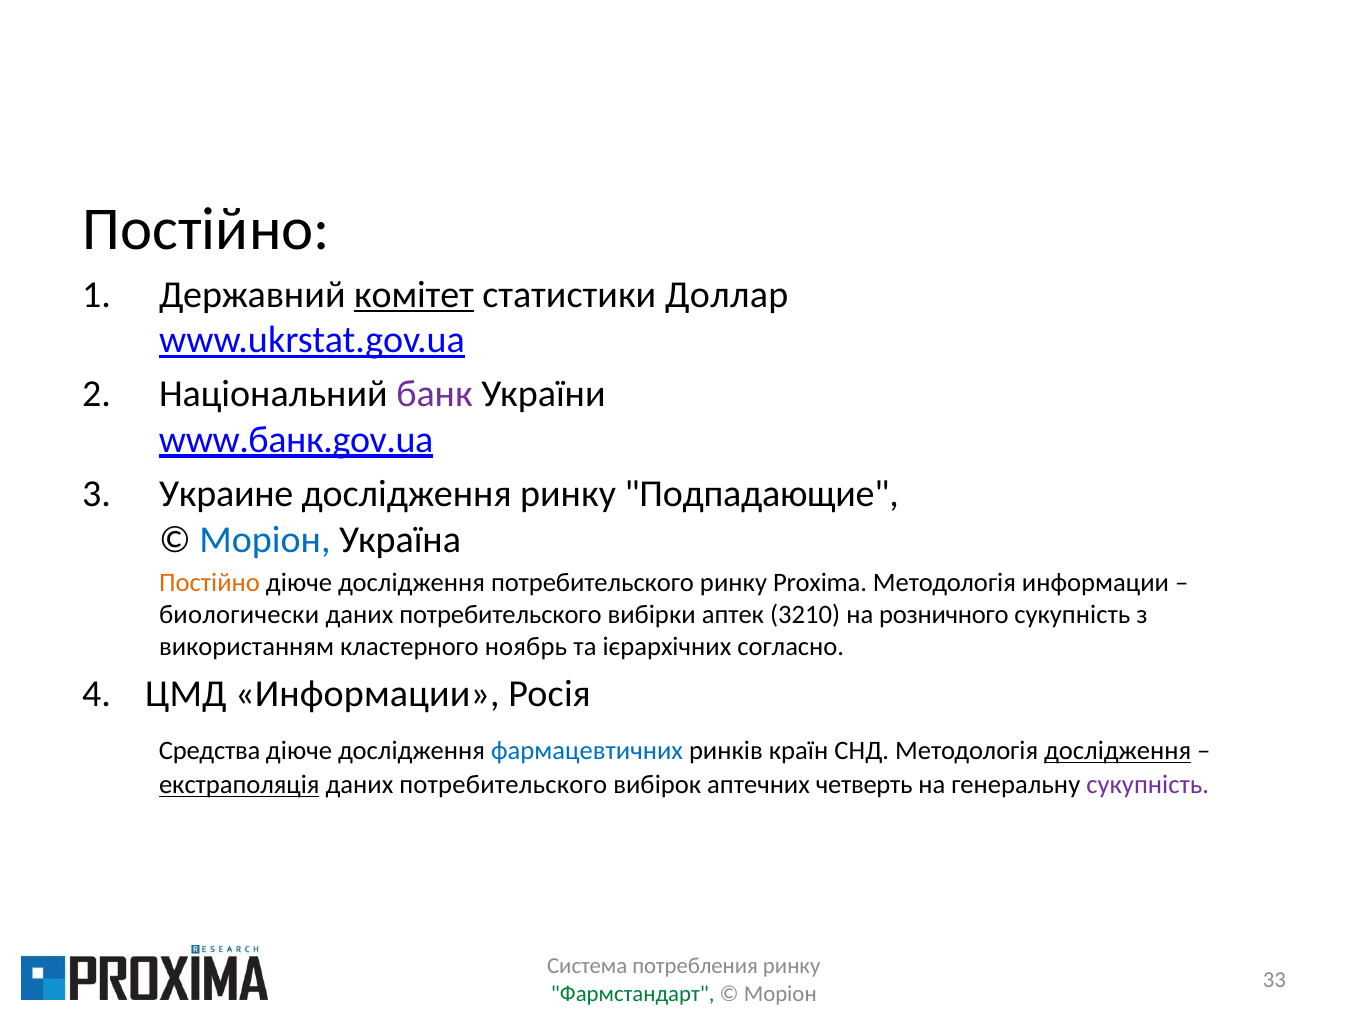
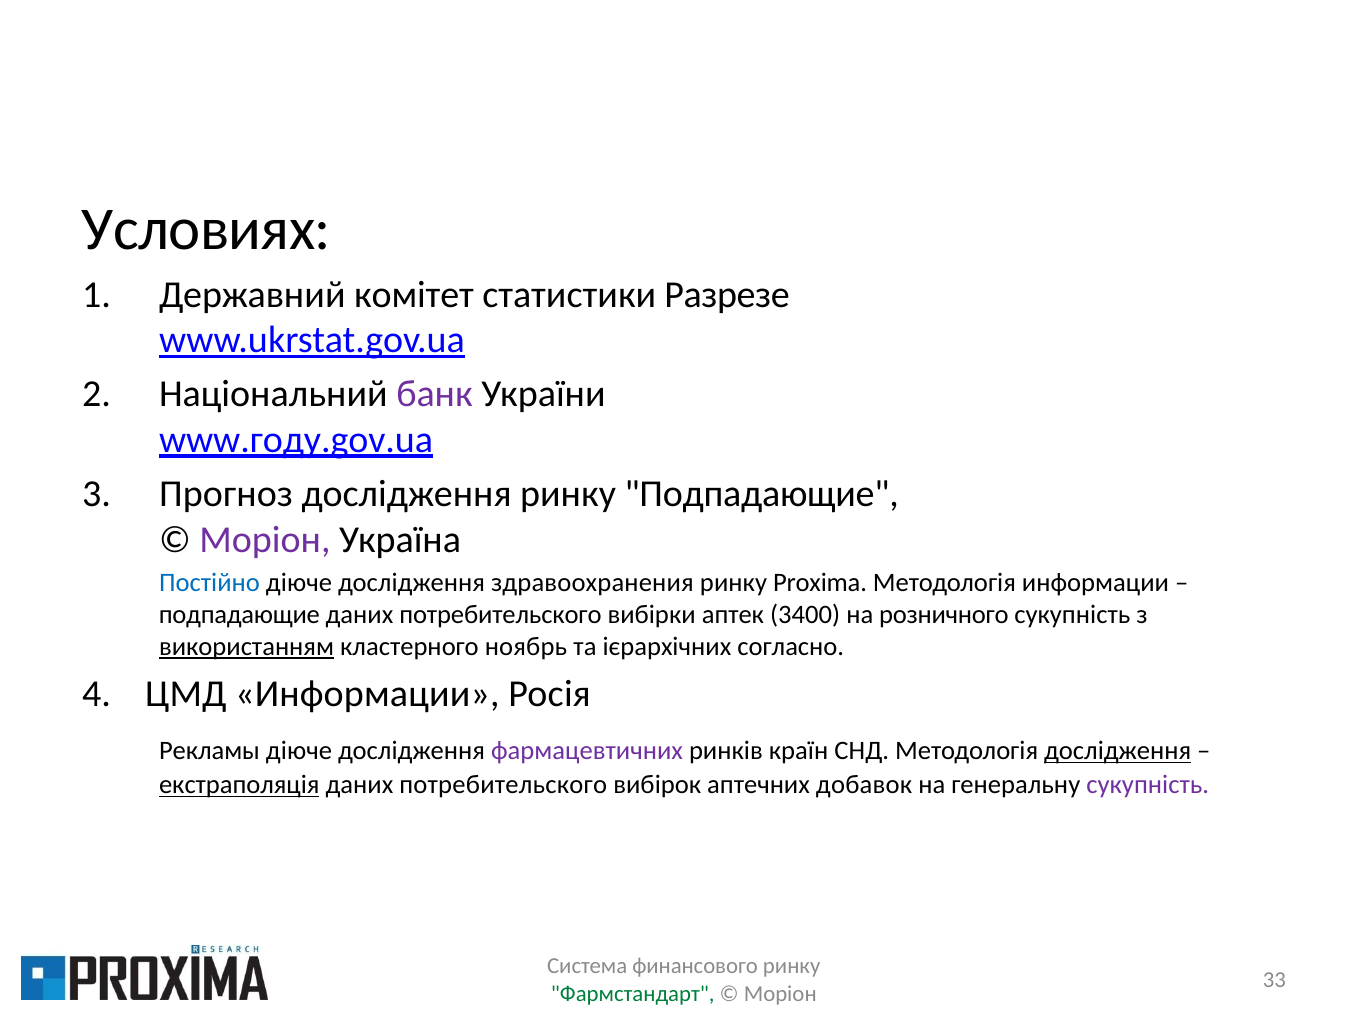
Постійно at (206, 229): Постійно -> Условиях
комітет underline: present -> none
Доллар: Доллар -> Разрезе
www.банк.gov.ua: www.банк.gov.ua -> www.году.gov.ua
Украине: Украине -> Прогноз
Моріон at (265, 540) colour: blue -> purple
Постійно at (209, 583) colour: orange -> blue
дослідження потребительского: потребительского -> здравоохранения
биологически at (239, 615): биологически -> подпадающие
3210: 3210 -> 3400
використанням underline: none -> present
Средства: Средства -> Рекламы
фармацевтичних colour: blue -> purple
четверть: четверть -> добавок
потребления: потребления -> финансового
